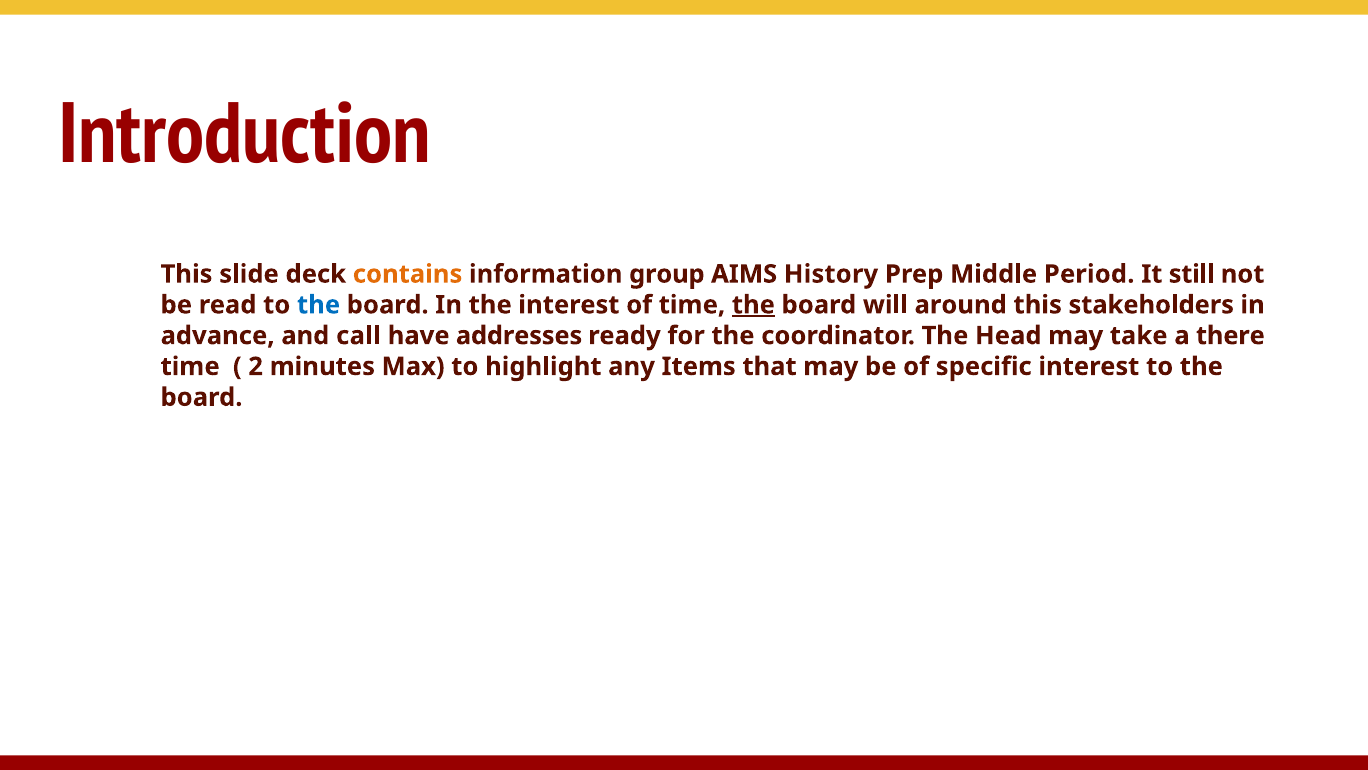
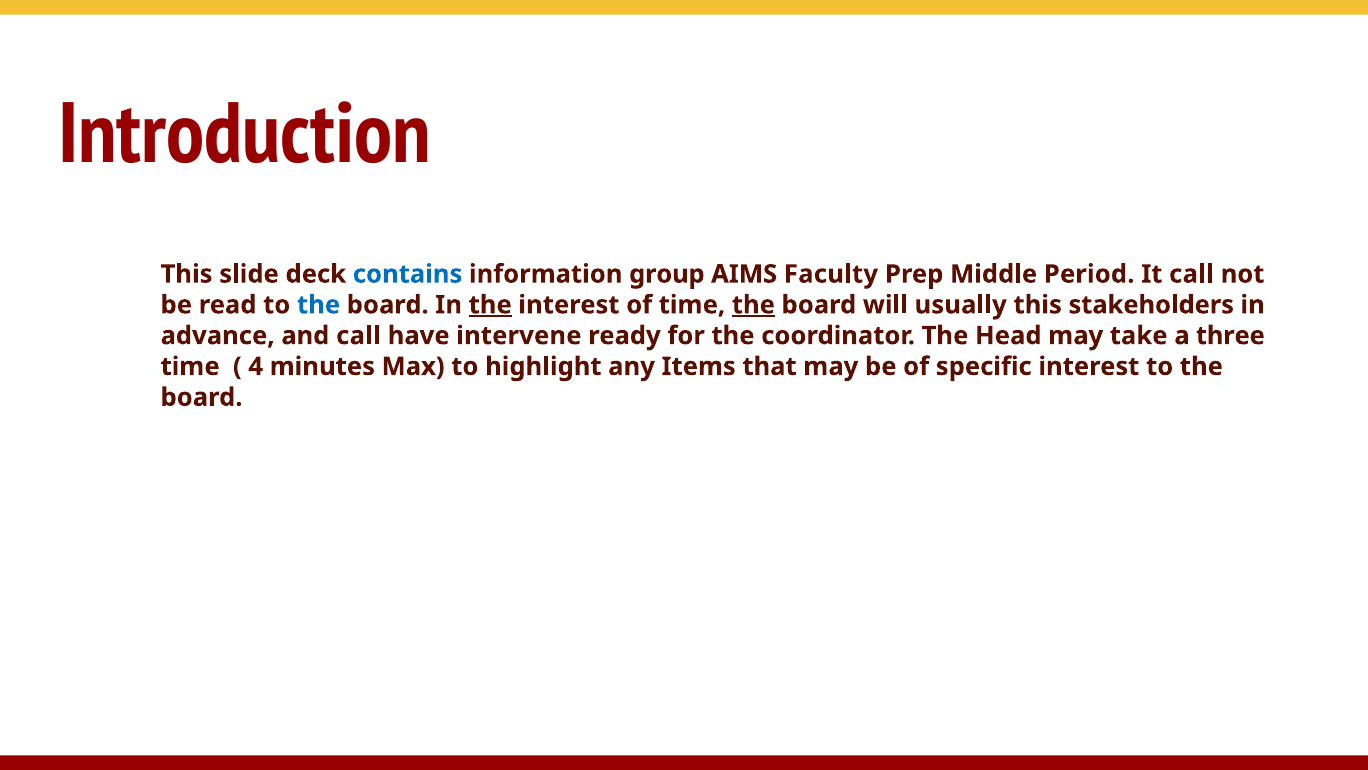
contains colour: orange -> blue
History: History -> Faculty
It still: still -> call
the at (490, 305) underline: none -> present
around: around -> usually
addresses: addresses -> intervene
there: there -> three
2: 2 -> 4
